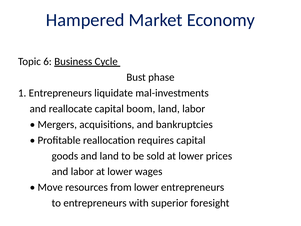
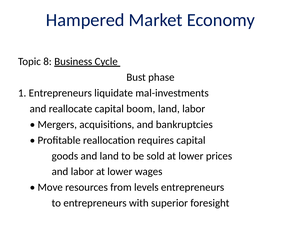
6: 6 -> 8
from lower: lower -> levels
